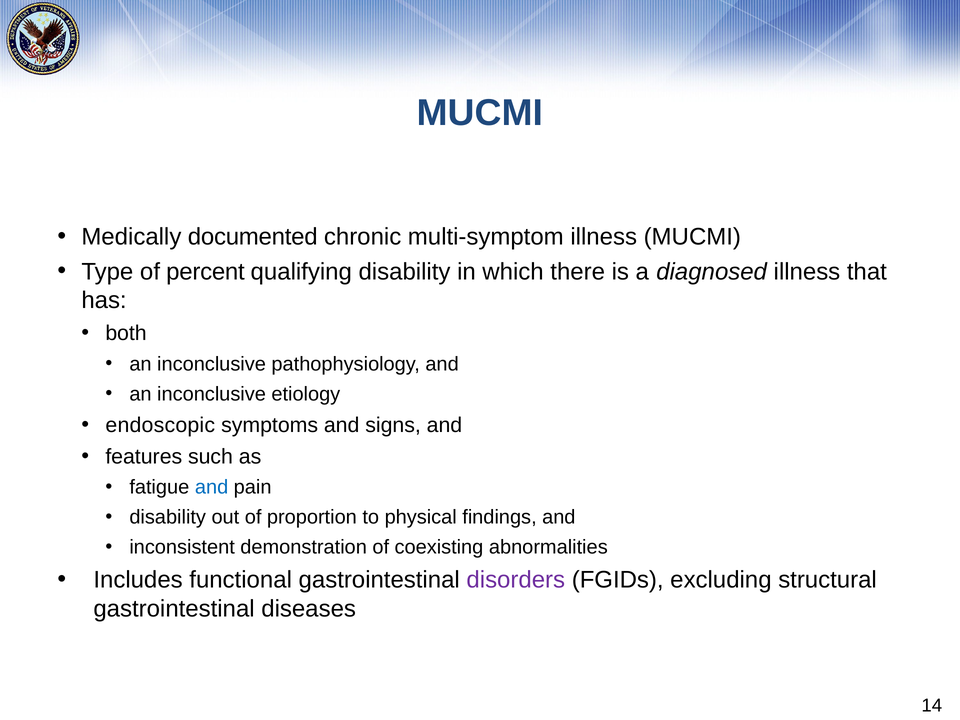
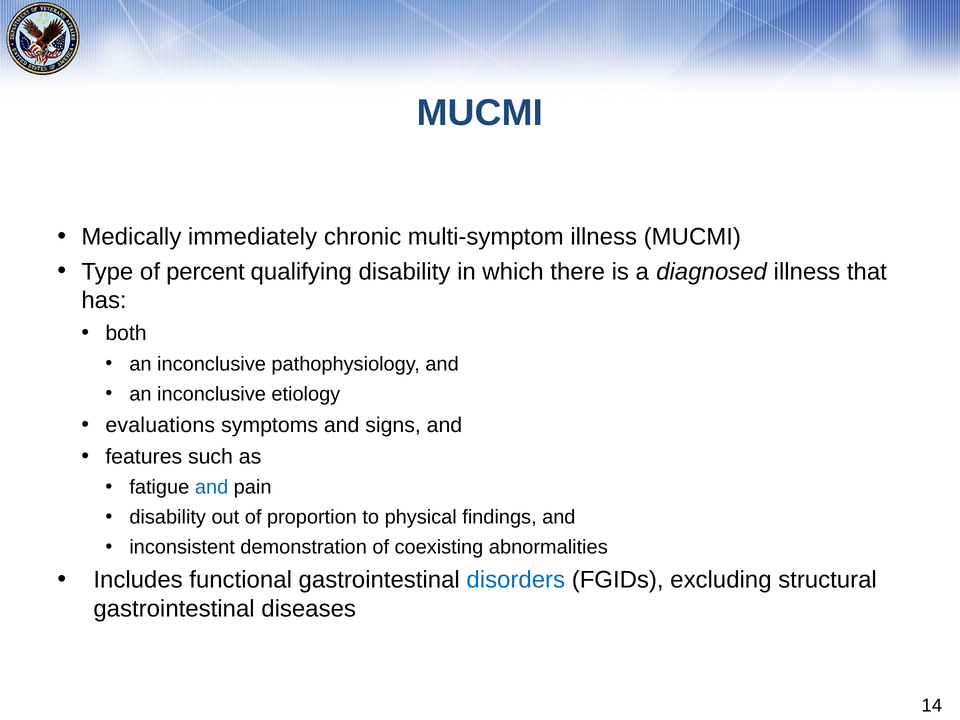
documented: documented -> immediately
endoscopic: endoscopic -> evaluations
disorders colour: purple -> blue
